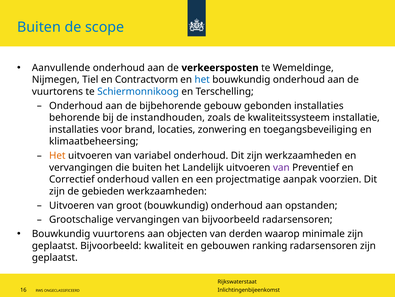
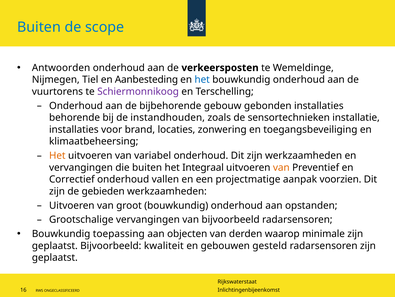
Aanvullende: Aanvullende -> Antwoorden
Contractvorm: Contractvorm -> Aanbesteding
Schiermonnikoog colour: blue -> purple
kwaliteitssysteem: kwaliteitssysteem -> sensortechnieken
Landelijk: Landelijk -> Integraal
van at (281, 167) colour: purple -> orange
Bouwkundig vuurtorens: vuurtorens -> toepassing
ranking: ranking -> gesteld
